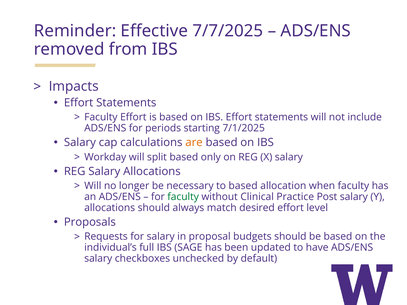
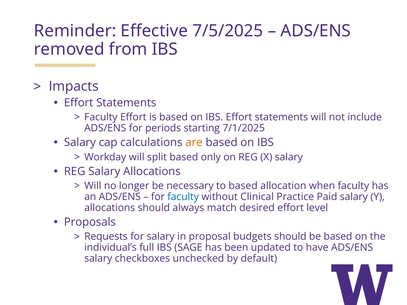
7/7/2025: 7/7/2025 -> 7/5/2025
faculty at (183, 197) colour: green -> blue
Post: Post -> Paid
